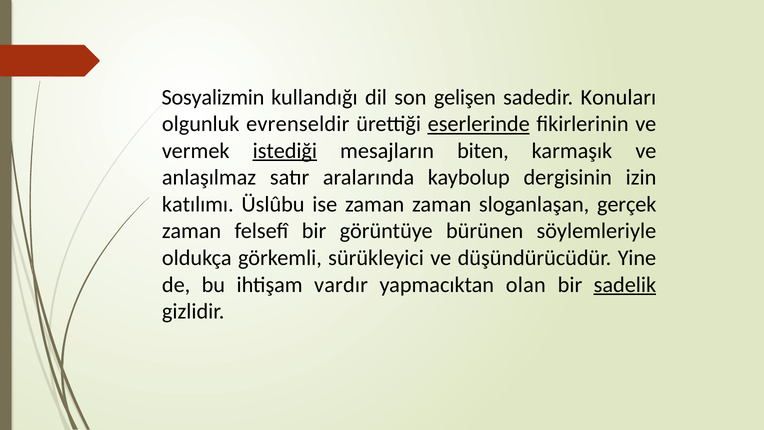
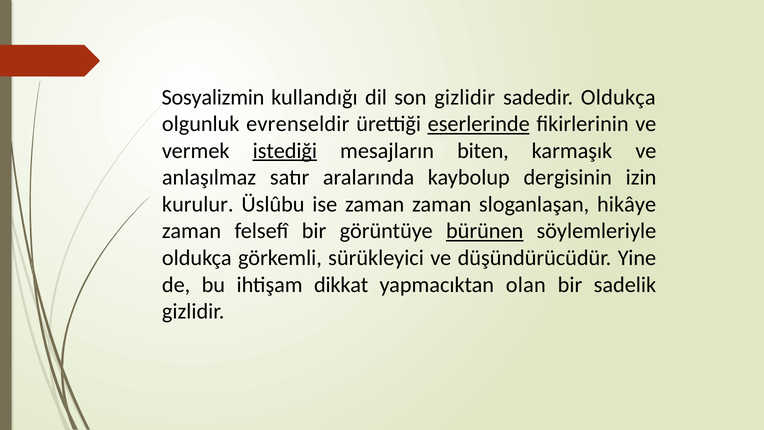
son gelişen: gelişen -> gizlidir
sadedir Konuları: Konuları -> Oldukça
katılımı: katılımı -> kurulur
gerçek: gerçek -> hikâye
bürünen underline: none -> present
vardır: vardır -> dikkat
sadelik underline: present -> none
